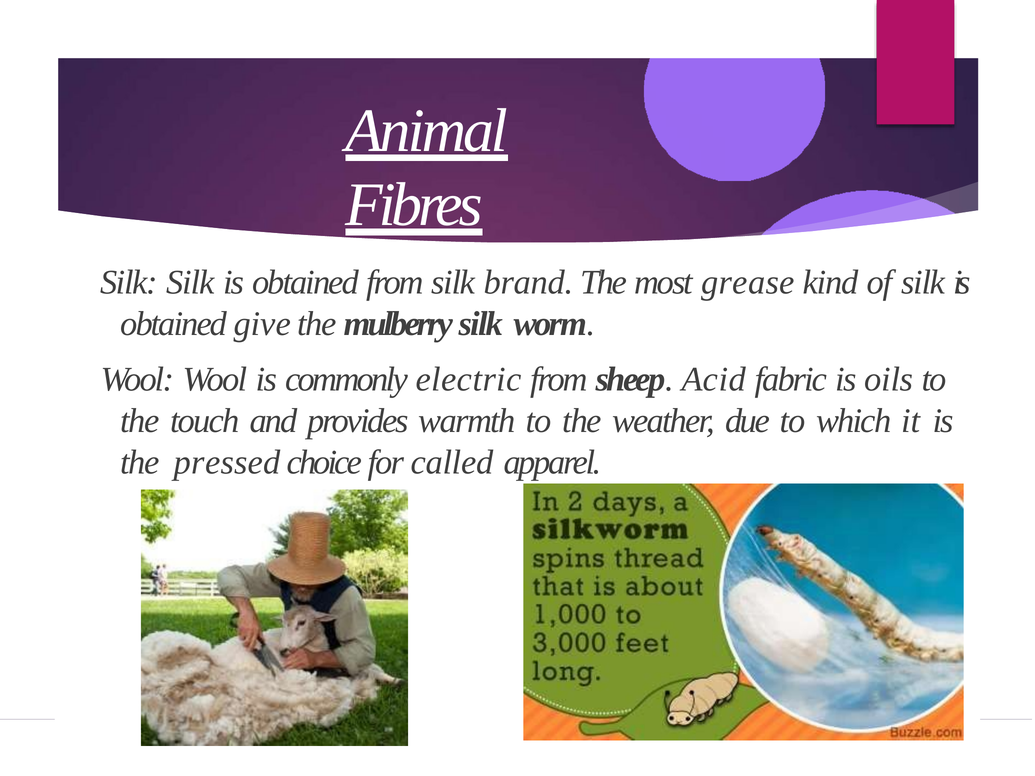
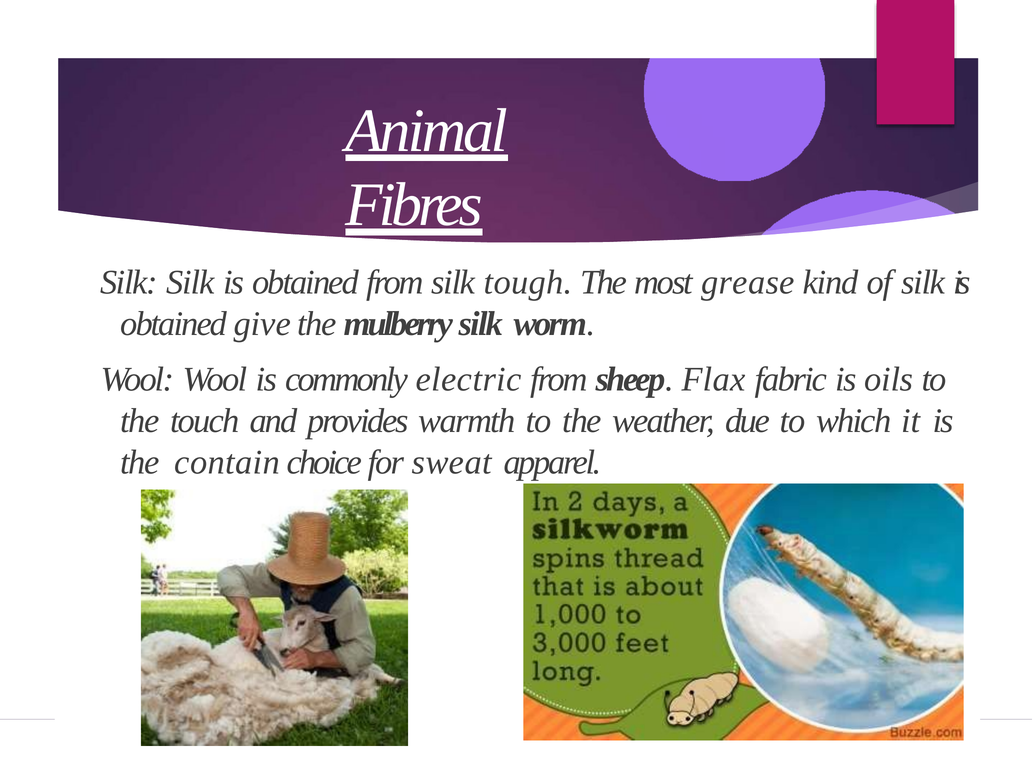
brand: brand -> tough
Acid: Acid -> Flax
pressed: pressed -> contain
called: called -> sweat
